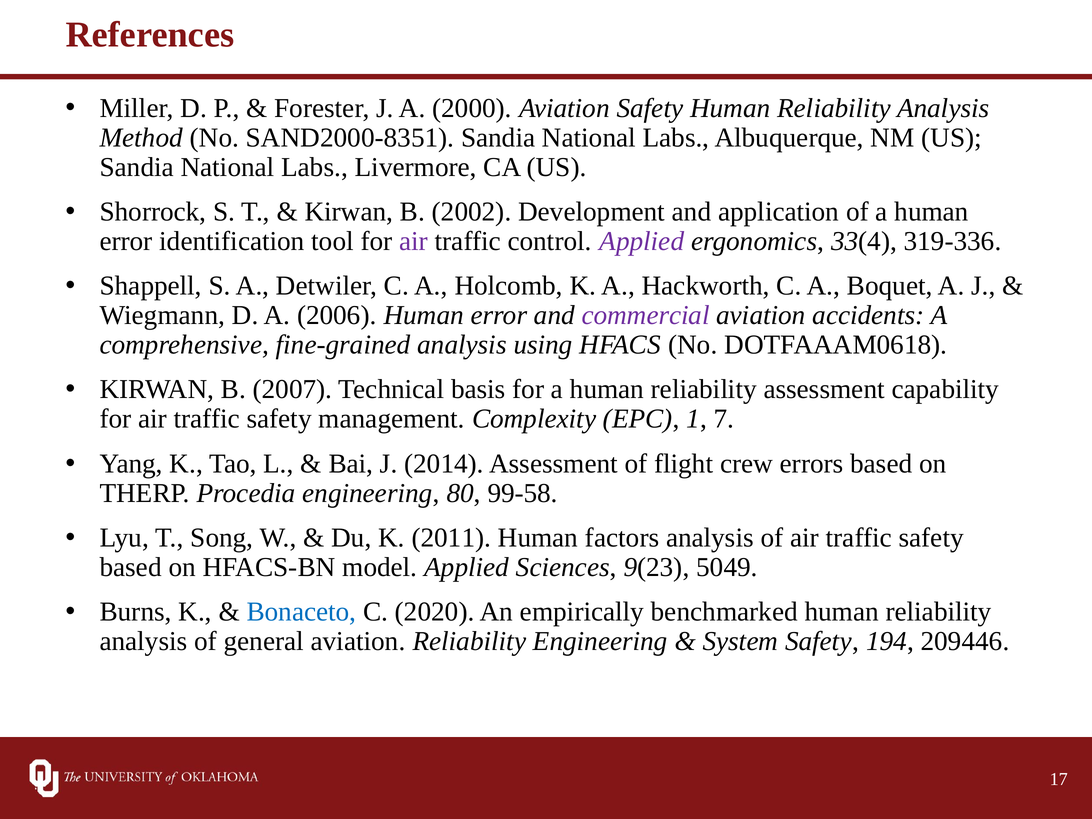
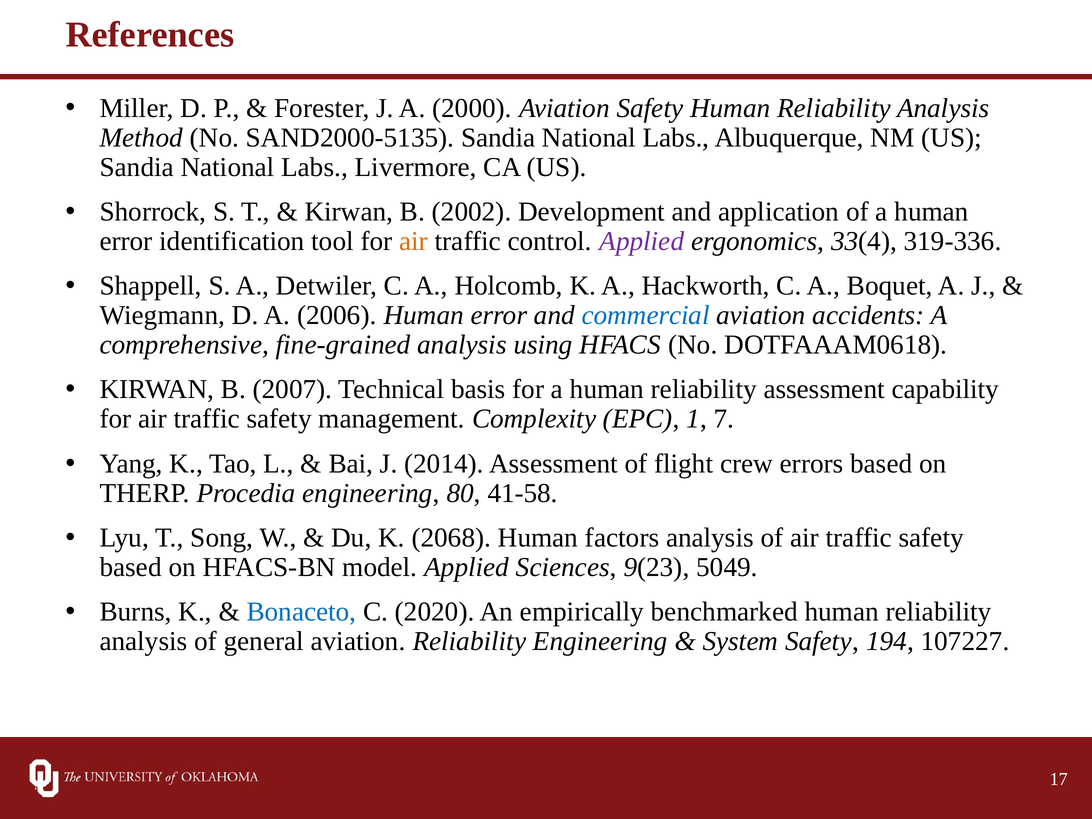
SAND2000-8351: SAND2000-8351 -> SAND2000-5135
air at (414, 241) colour: purple -> orange
commercial colour: purple -> blue
99-58: 99-58 -> 41-58
2011: 2011 -> 2068
209446: 209446 -> 107227
